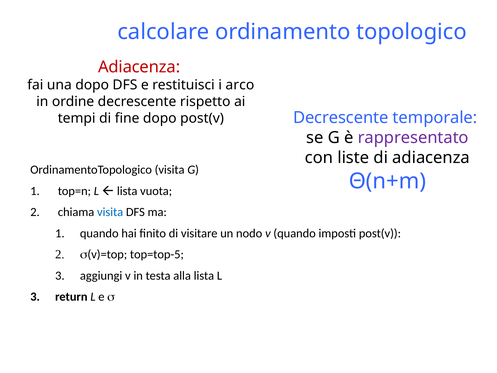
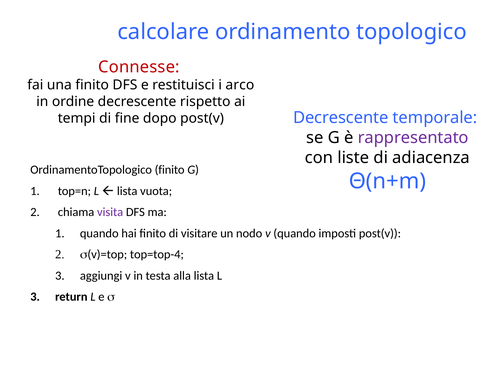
Adiacenza at (139, 67): Adiacenza -> Connesse
una dopo: dopo -> finito
OrdinamentoTopologico visita: visita -> finito
visita at (110, 212) colour: blue -> purple
top=top-5: top=top-5 -> top=top-4
